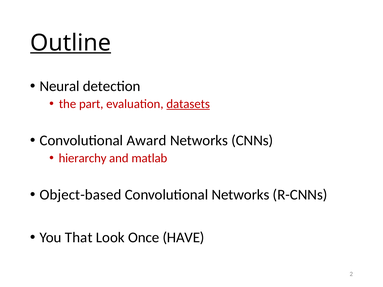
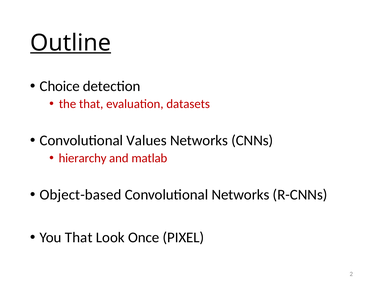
Neural: Neural -> Choice
the part: part -> that
datasets underline: present -> none
Award: Award -> Values
HAVE: HAVE -> PIXEL
